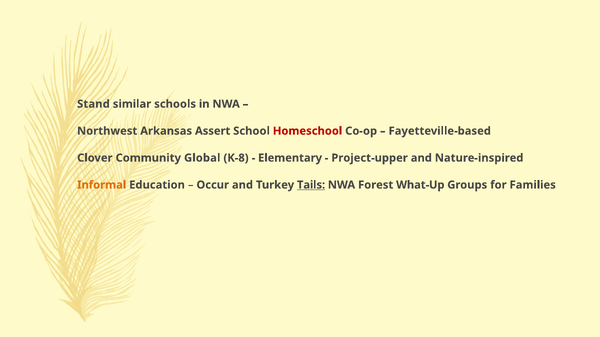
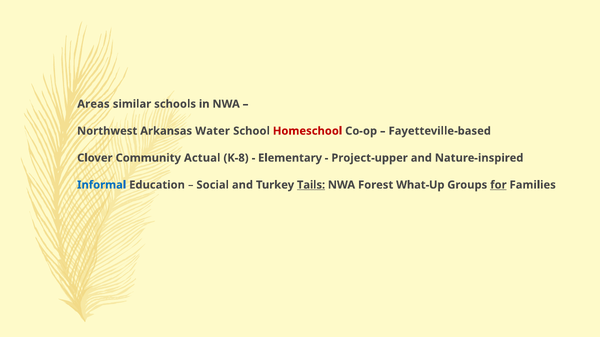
Stand: Stand -> Areas
Assert: Assert -> Water
Global: Global -> Actual
Informal colour: orange -> blue
Occur: Occur -> Social
for underline: none -> present
